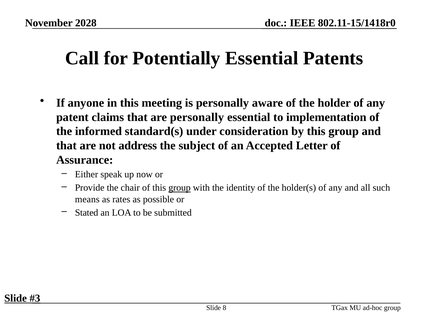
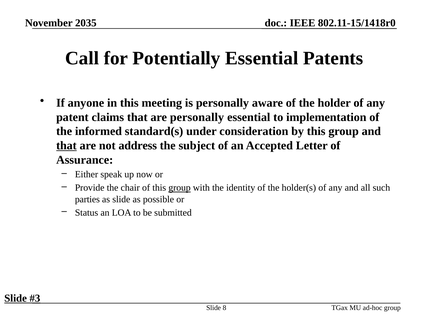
2028: 2028 -> 2035
that at (66, 146) underline: none -> present
means: means -> parties
as rates: rates -> slide
Stated: Stated -> Status
